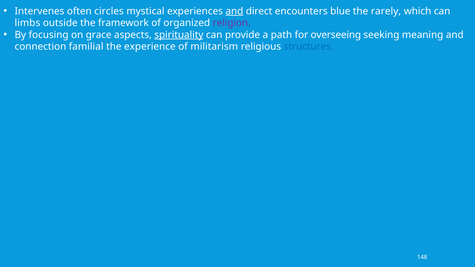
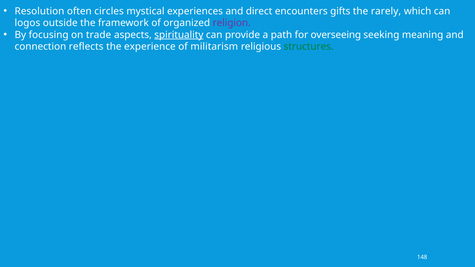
Intervenes: Intervenes -> Resolution
and at (234, 11) underline: present -> none
blue: blue -> gifts
limbs: limbs -> logos
grace: grace -> trade
familial: familial -> reflects
structures colour: blue -> green
